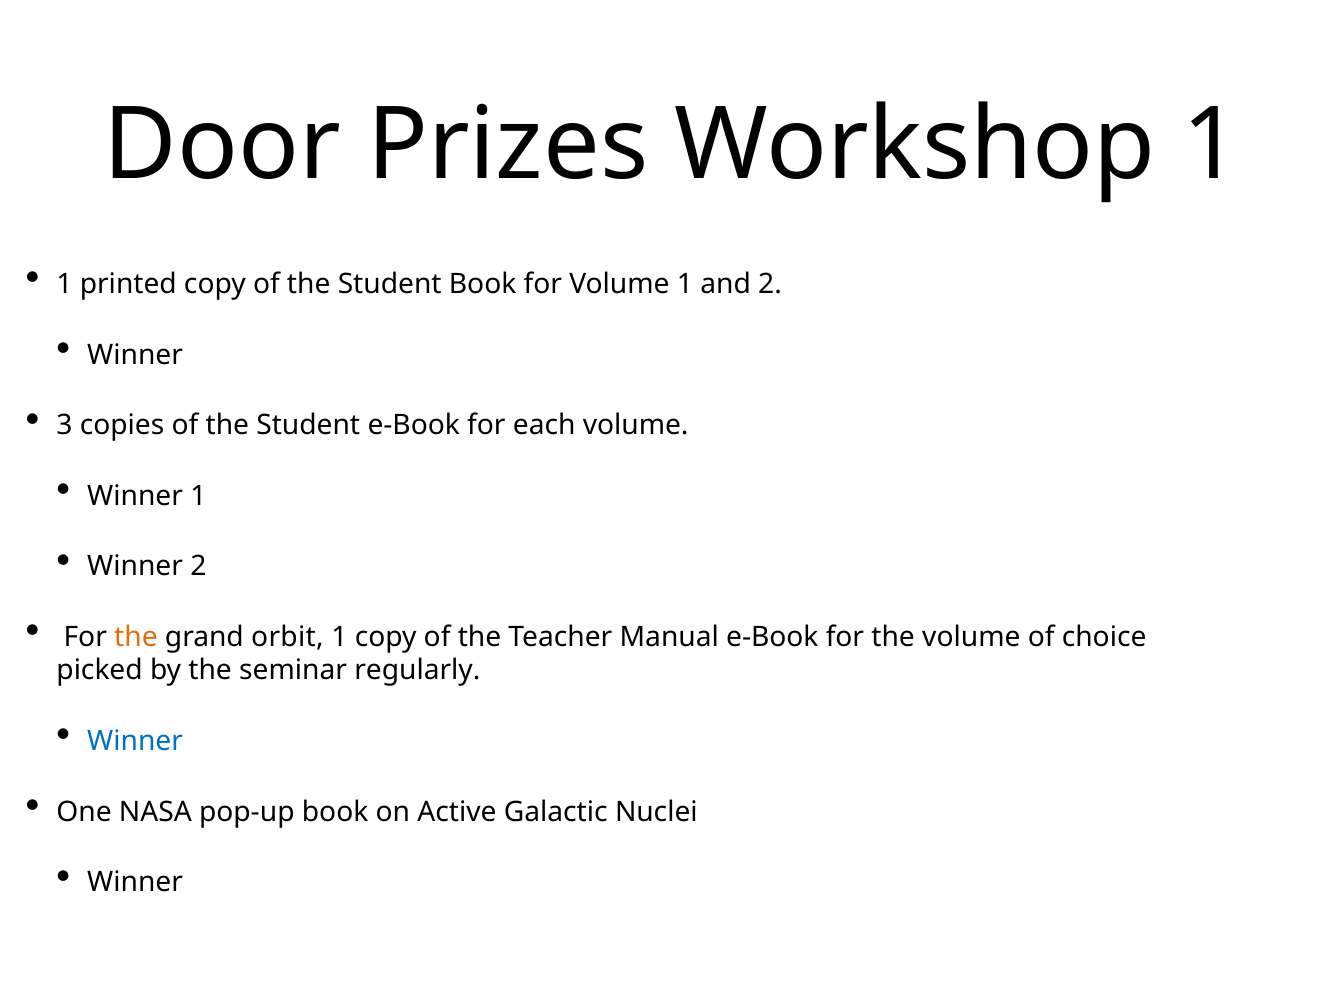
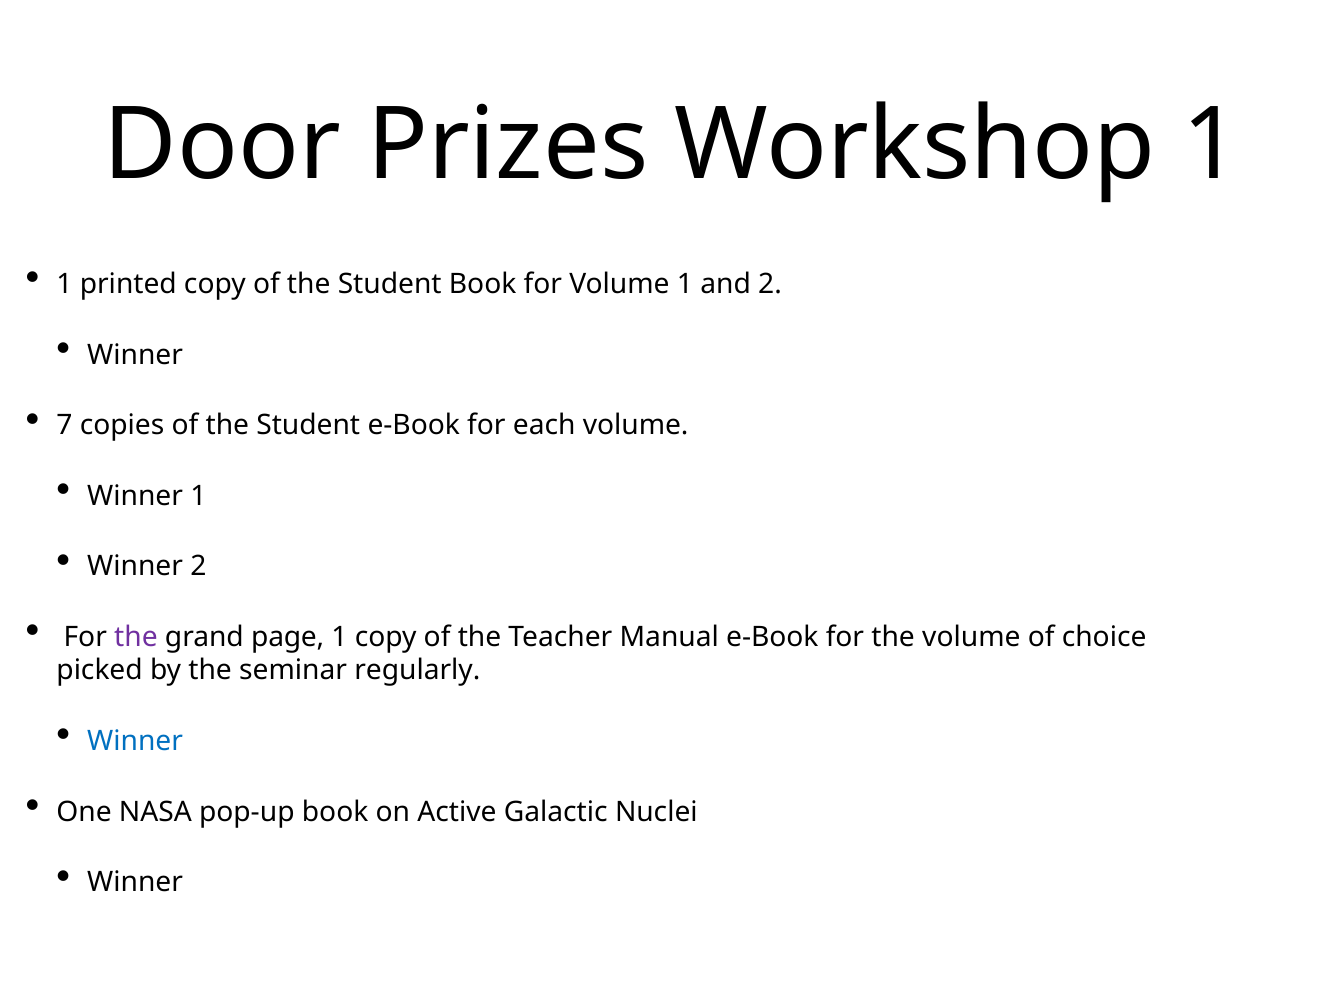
3: 3 -> 7
the at (136, 637) colour: orange -> purple
orbit: orbit -> page
